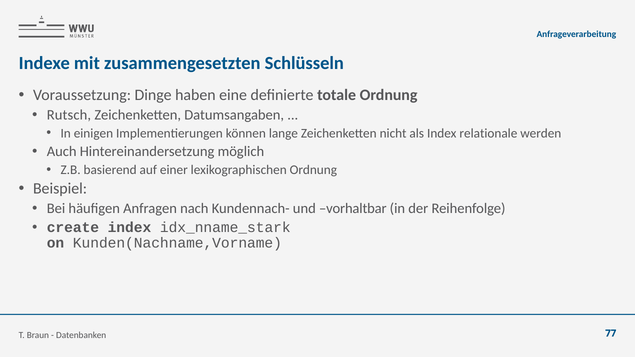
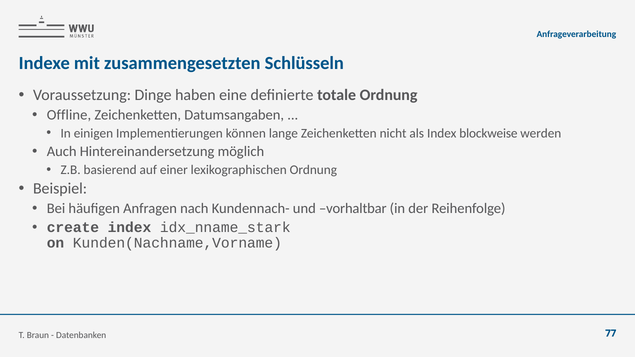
Rutsch: Rutsch -> Offline
relationale: relationale -> blockweise
